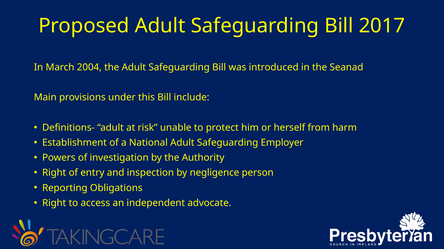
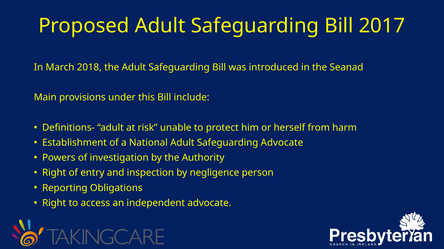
2004: 2004 -> 2018
Safeguarding Employer: Employer -> Advocate
